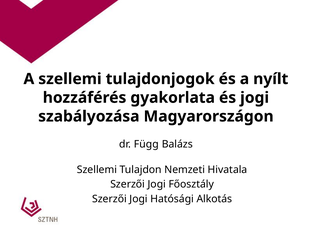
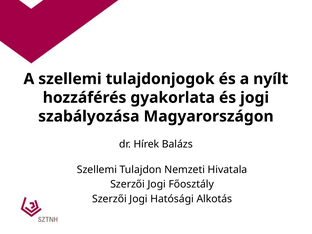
Függ: Függ -> Hírek
